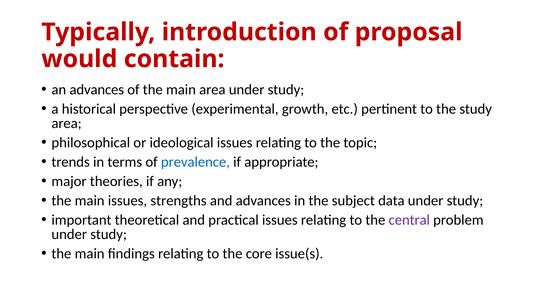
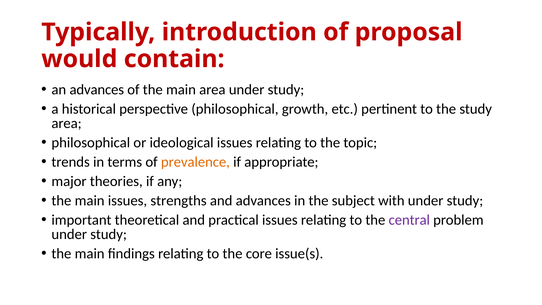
perspective experimental: experimental -> philosophical
prevalence colour: blue -> orange
data: data -> with
